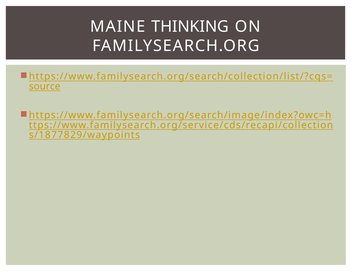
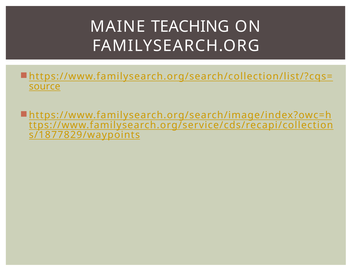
THINKING: THINKING -> TEACHING
